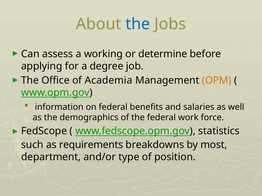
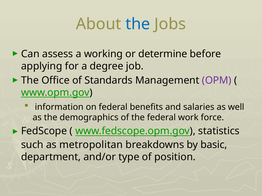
Academia: Academia -> Standards
OPM colour: orange -> purple
requirements: requirements -> metropolitan
most: most -> basic
